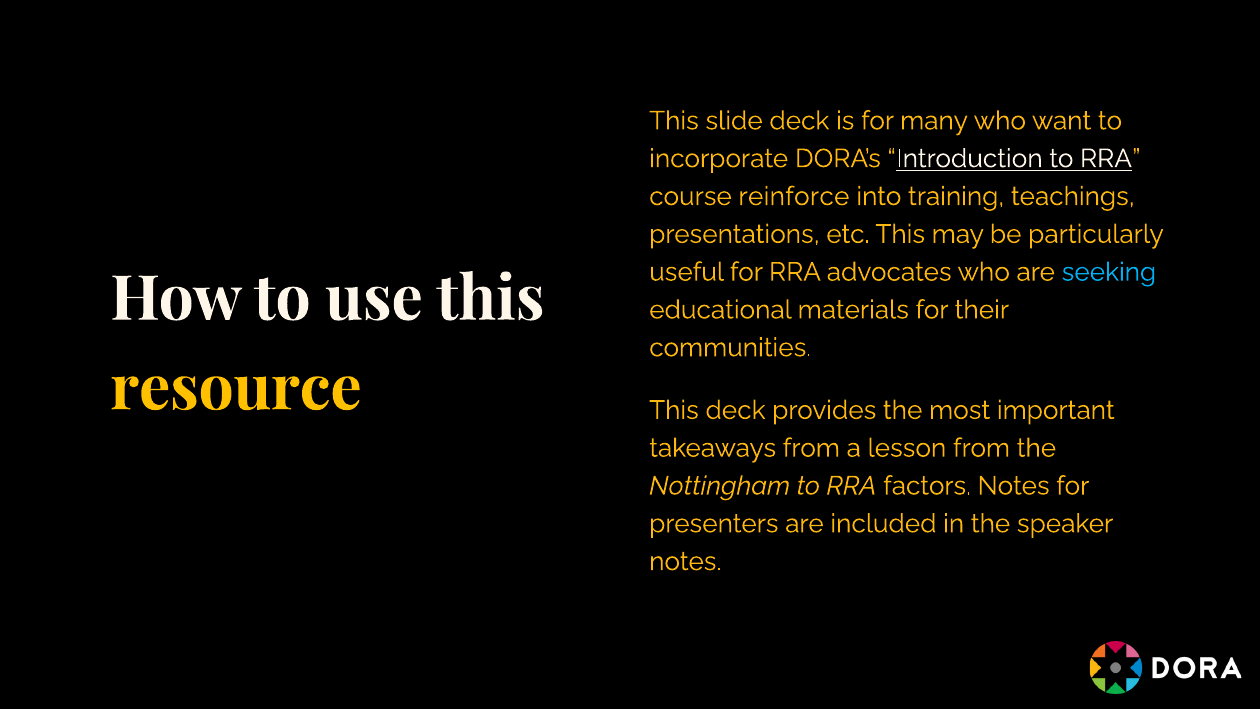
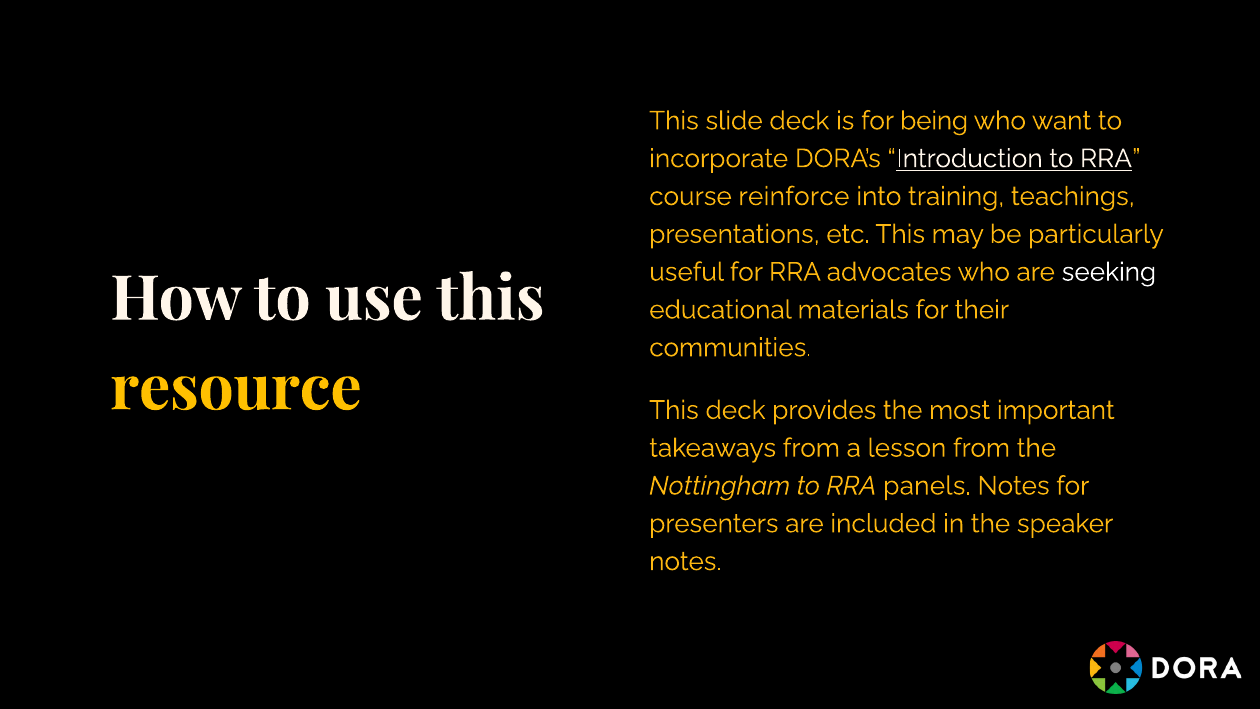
many: many -> being
seeking colour: light blue -> white
factors: factors -> panels
